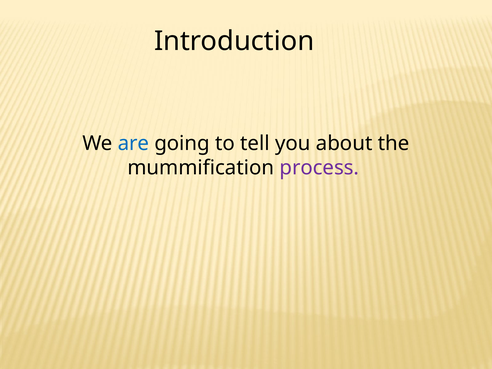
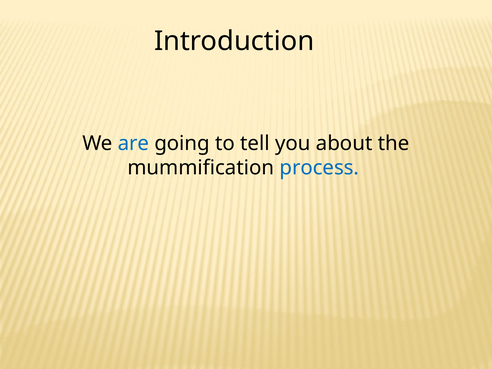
process colour: purple -> blue
